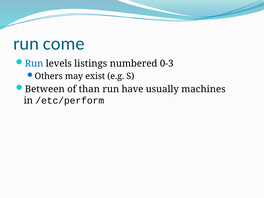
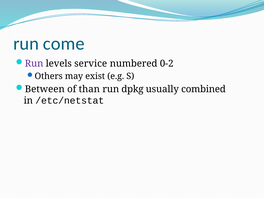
Run at (34, 64) colour: blue -> purple
listings: listings -> service
0-3: 0-3 -> 0-2
have: have -> dpkg
machines: machines -> combined
/etc/perform: /etc/perform -> /etc/netstat
